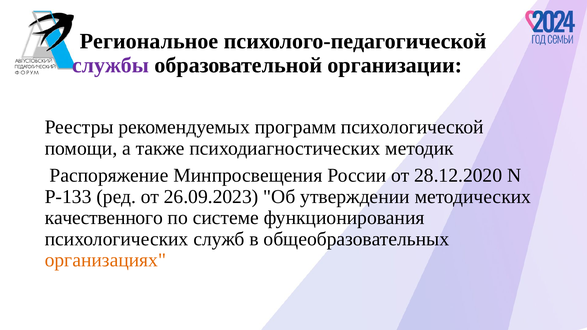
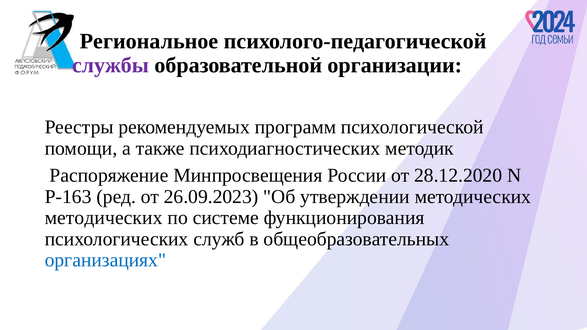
Р-133: Р-133 -> Р-163
качественного at (104, 218): качественного -> методических
организациях colour: orange -> blue
